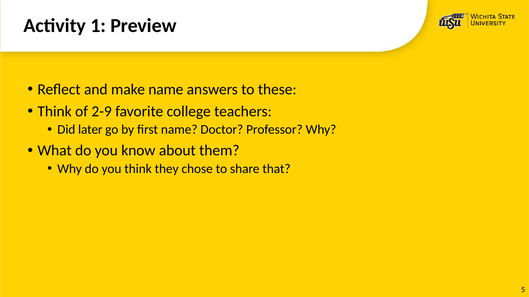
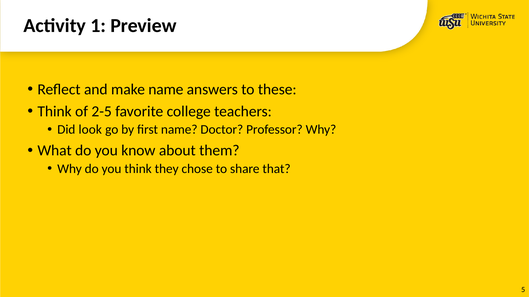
2-9: 2-9 -> 2-5
later: later -> look
